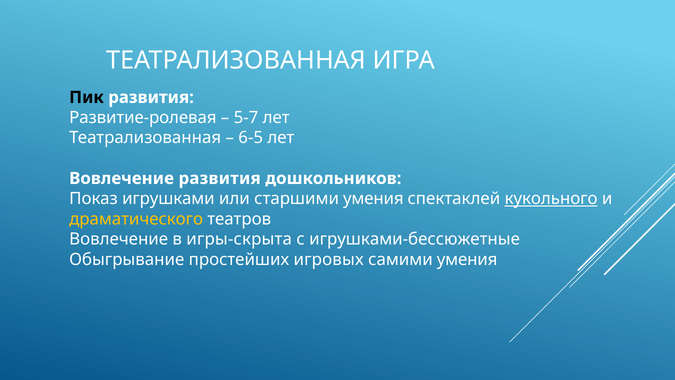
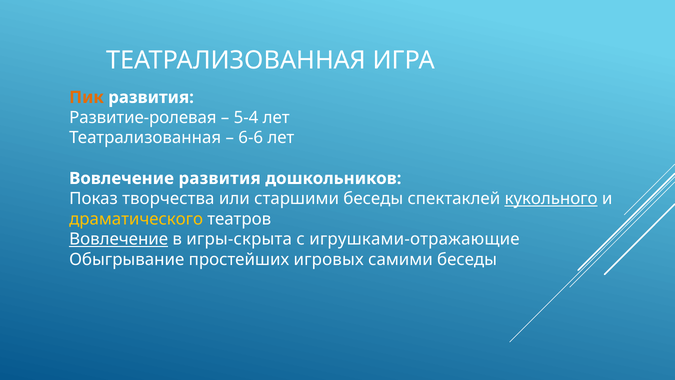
Пик colour: black -> orange
5-7: 5-7 -> 5-4
6-5: 6-5 -> 6-6
игрушками: игрушками -> творчества
старшими умения: умения -> беседы
Вовлечение at (119, 239) underline: none -> present
игрушками-бессюжетные: игрушками-бессюжетные -> игрушками-отражающие
самими умения: умения -> беседы
